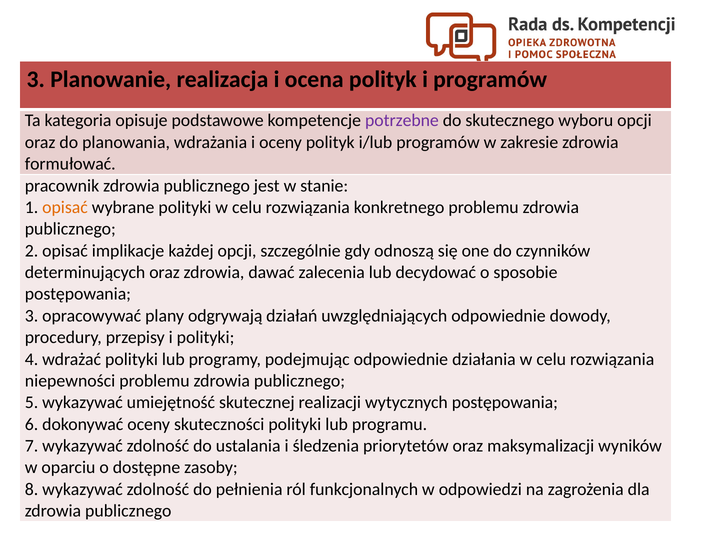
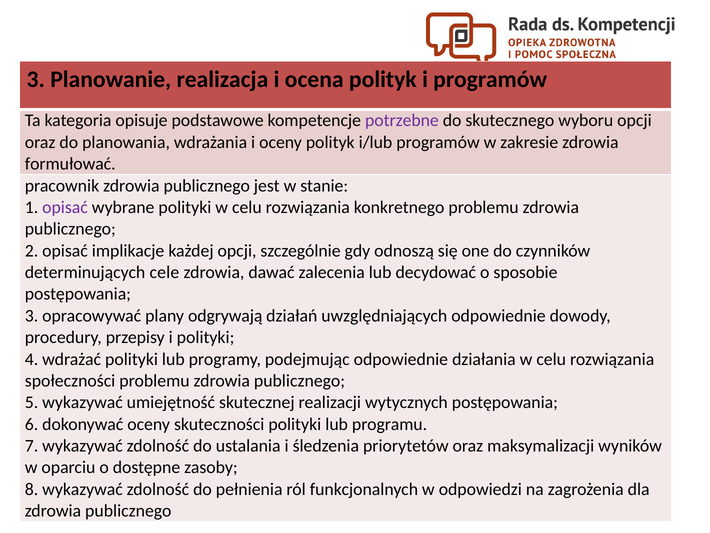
opisać at (65, 207) colour: orange -> purple
determinujących oraz: oraz -> cele
niepewności: niepewności -> społeczności
